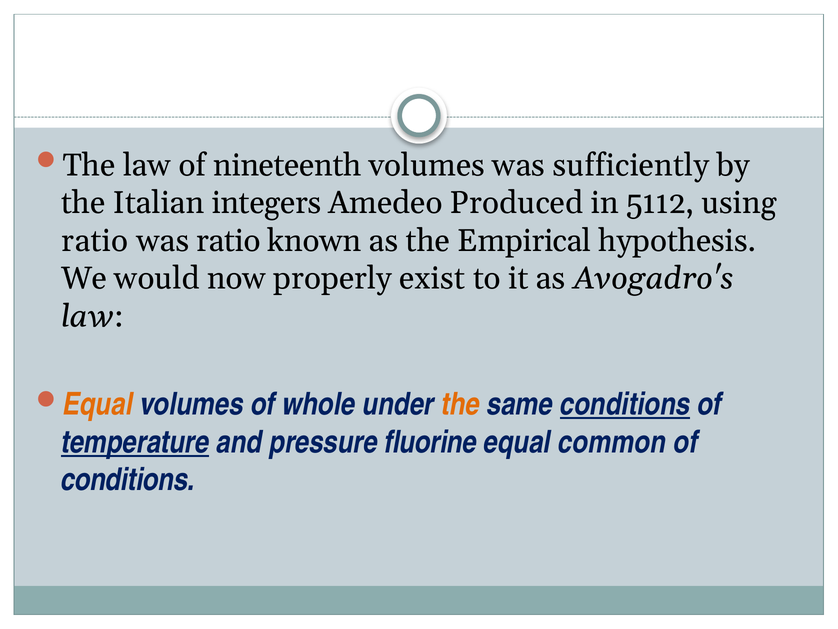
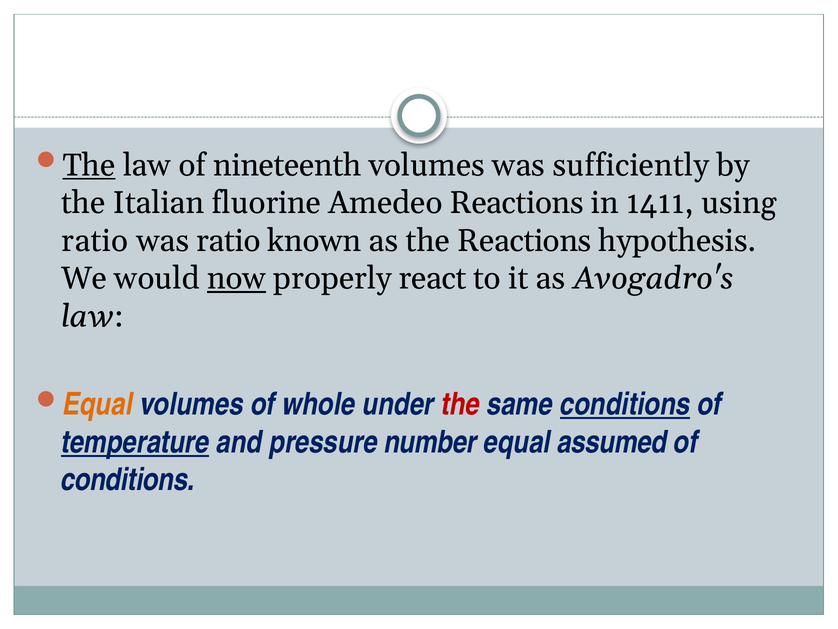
The at (89, 165) underline: none -> present
integers: integers -> fluorine
Amedeo Produced: Produced -> Reactions
5112: 5112 -> 1411
the Empirical: Empirical -> Reactions
now underline: none -> present
exist: exist -> react
the at (460, 404) colour: orange -> red
fluorine: fluorine -> number
common: common -> assumed
